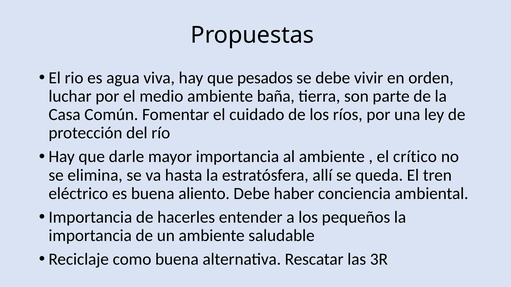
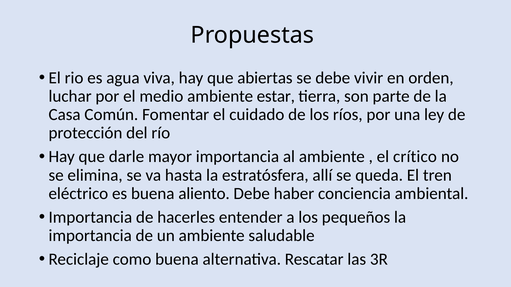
pesados: pesados -> abiertas
baña: baña -> estar
